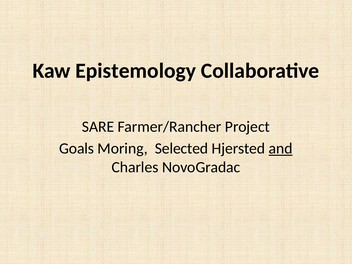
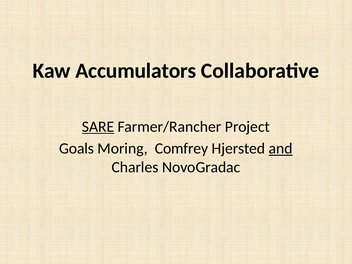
Epistemology: Epistemology -> Accumulators
SARE underline: none -> present
Selected: Selected -> Comfrey
